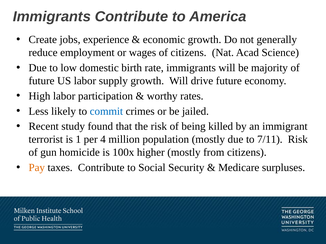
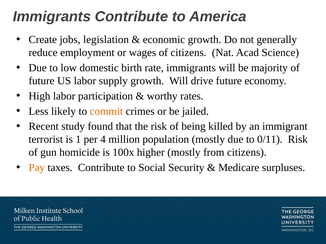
experience: experience -> legislation
commit colour: blue -> orange
7/11: 7/11 -> 0/11
